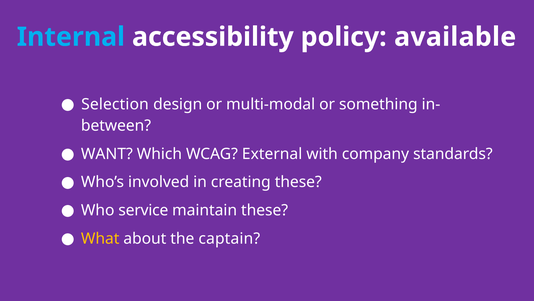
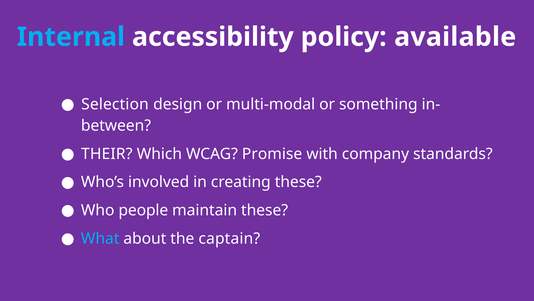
WANT: WANT -> THEIR
External: External -> Promise
service: service -> people
What colour: yellow -> light blue
